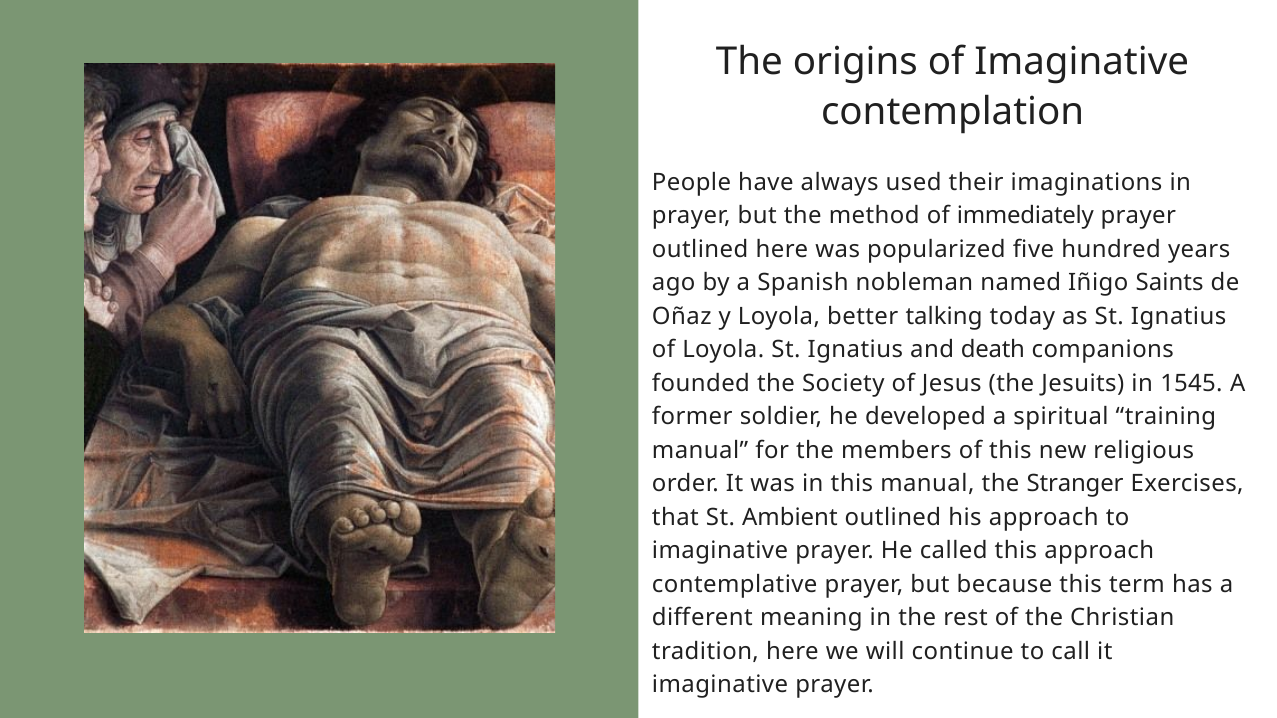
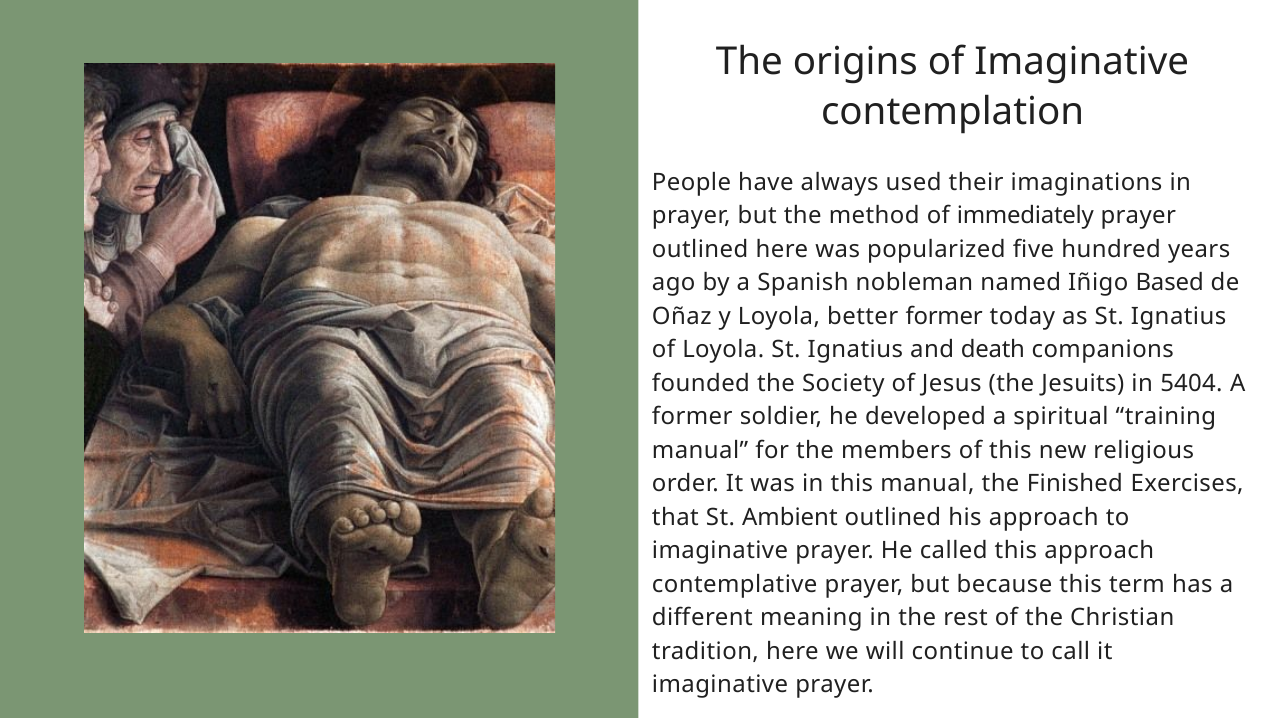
Saints: Saints -> Based
better talking: talking -> former
1545: 1545 -> 5404
Stranger: Stranger -> Finished
